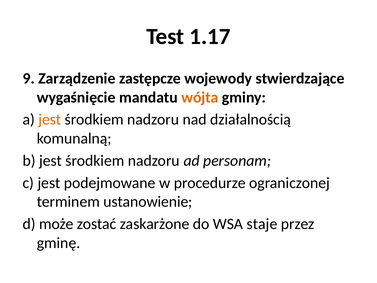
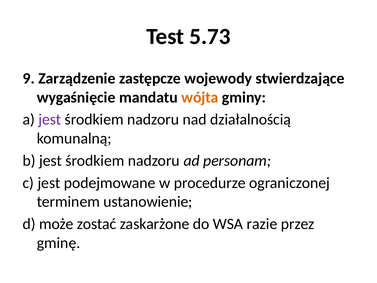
1.17: 1.17 -> 5.73
jest at (50, 119) colour: orange -> purple
staje: staje -> razie
